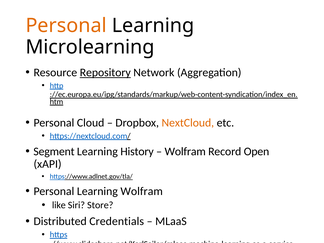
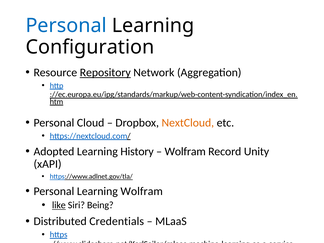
Personal at (66, 26) colour: orange -> blue
Microlearning: Microlearning -> Configuration
Segment: Segment -> Adopted
Open: Open -> Unity
like underline: none -> present
Store: Store -> Being
